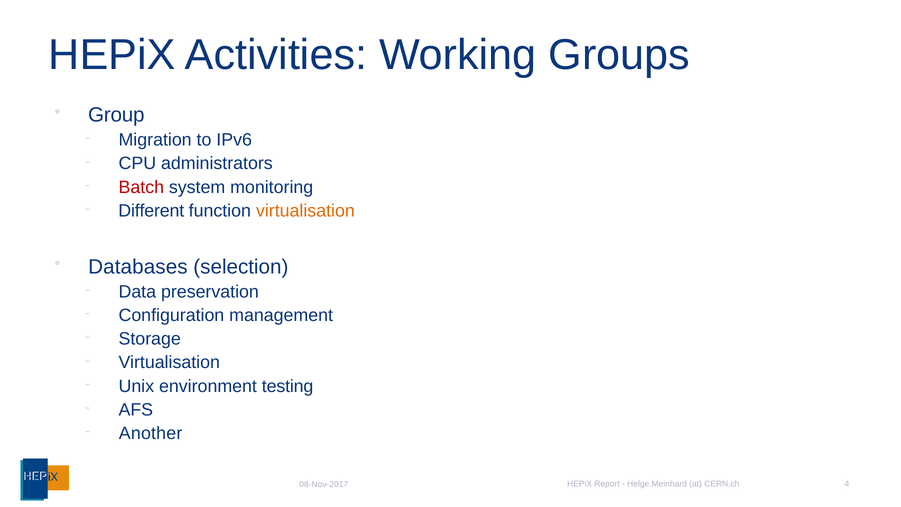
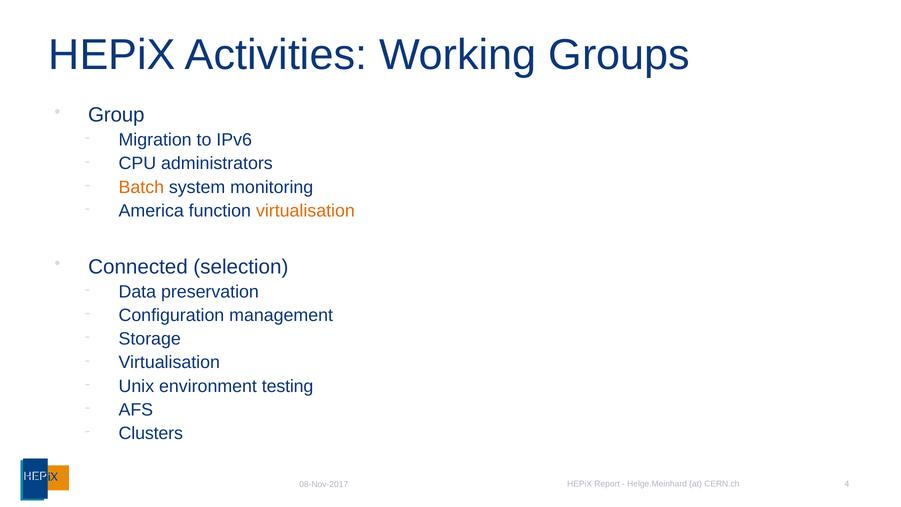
Batch colour: red -> orange
Different: Different -> America
Databases: Databases -> Connected
Another: Another -> Clusters
